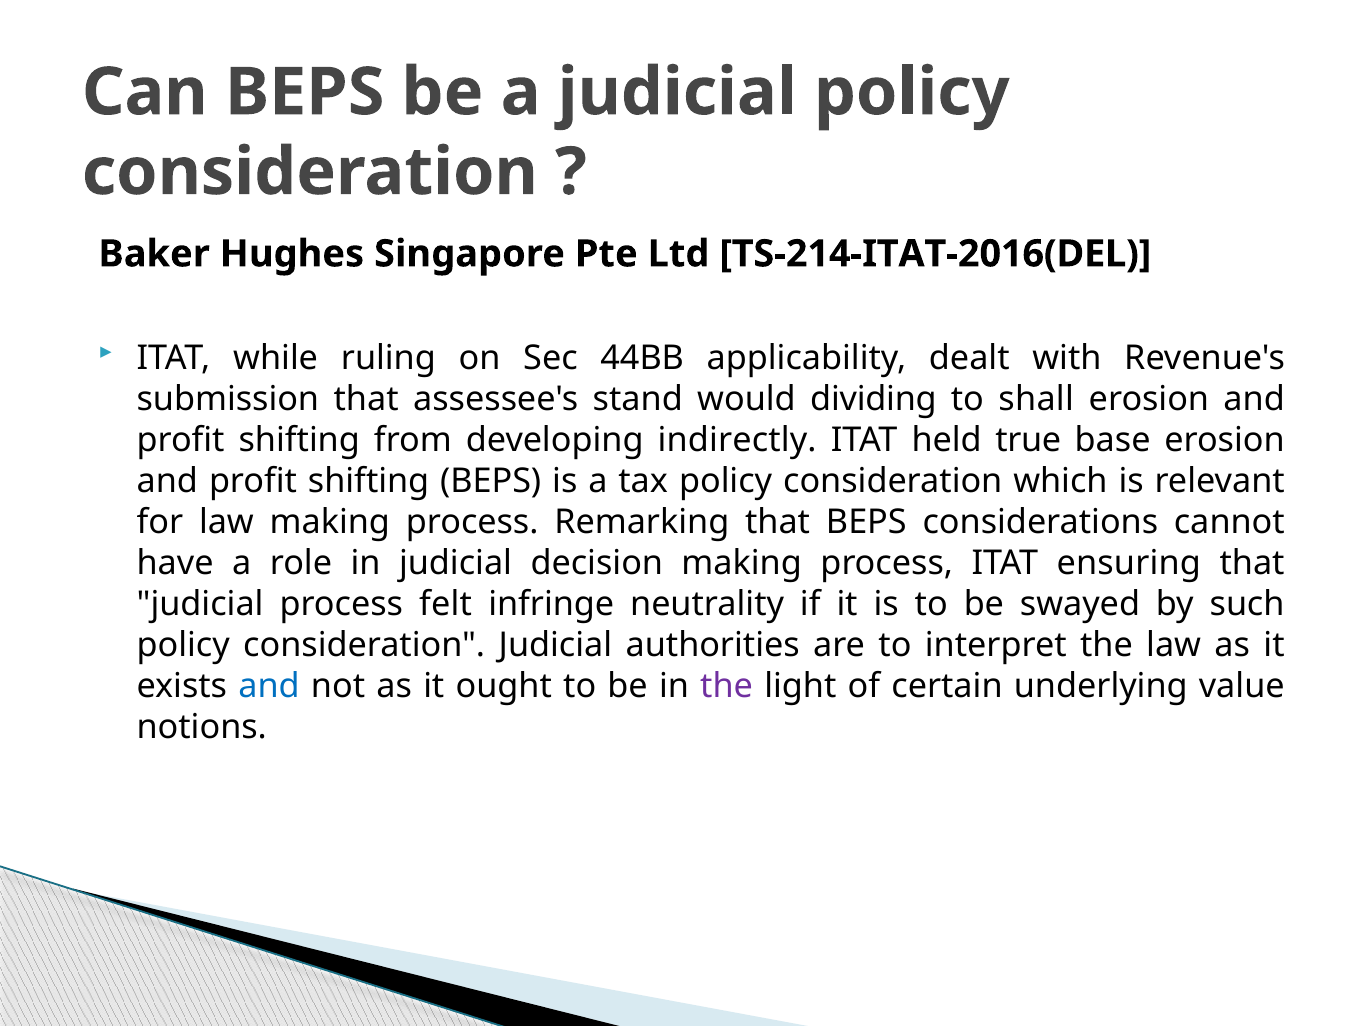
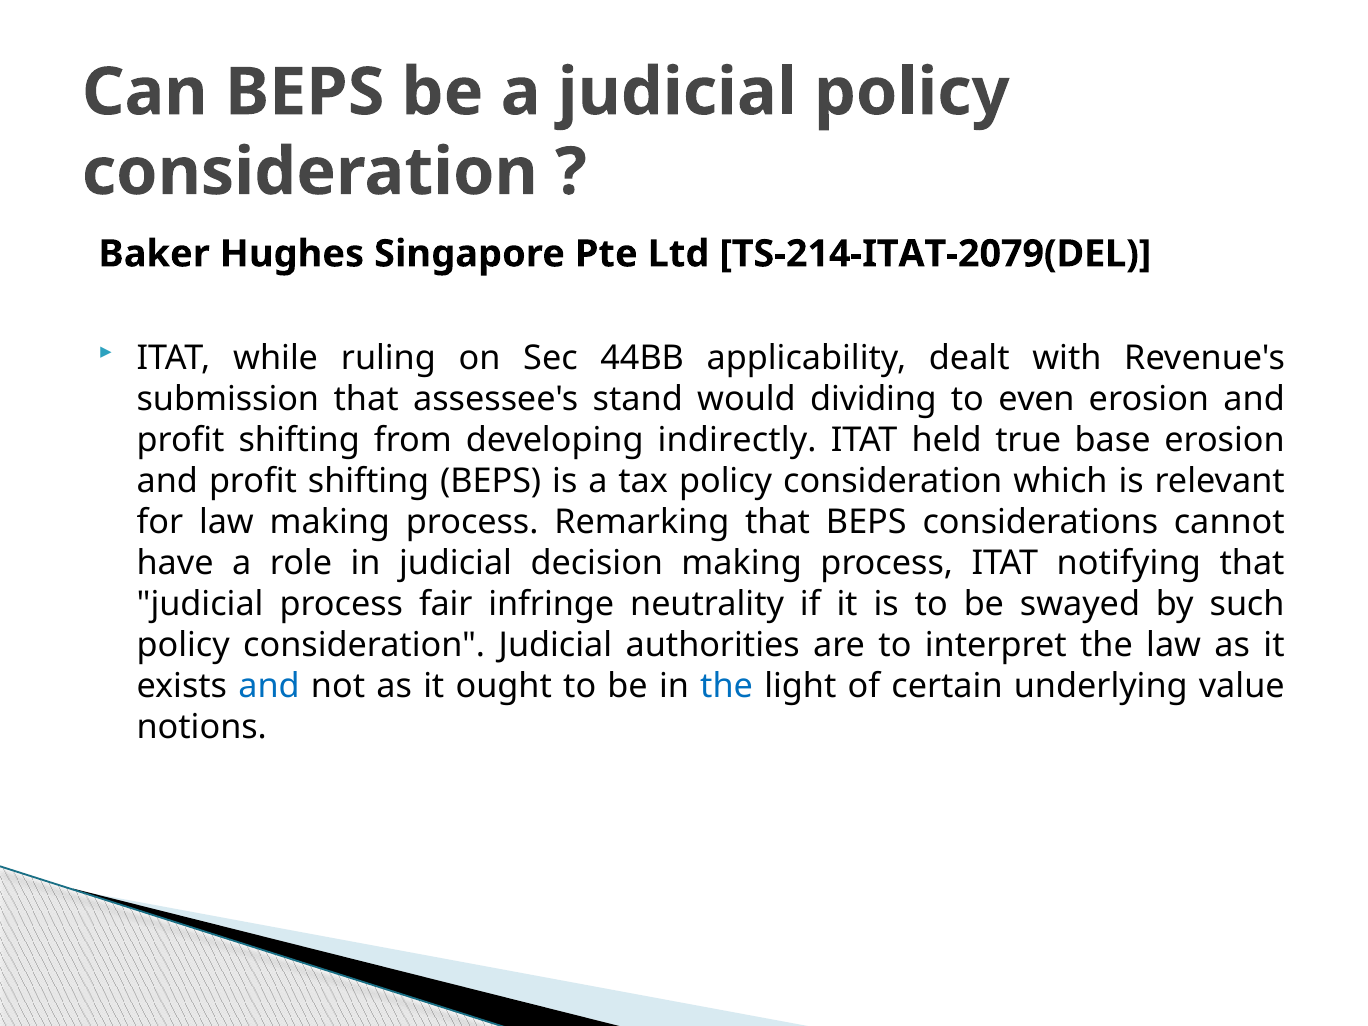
TS-214-ITAT-2016(DEL: TS-214-ITAT-2016(DEL -> TS-214-ITAT-2079(DEL
shall: shall -> even
ensuring: ensuring -> notifying
felt: felt -> fair
the at (727, 686) colour: purple -> blue
